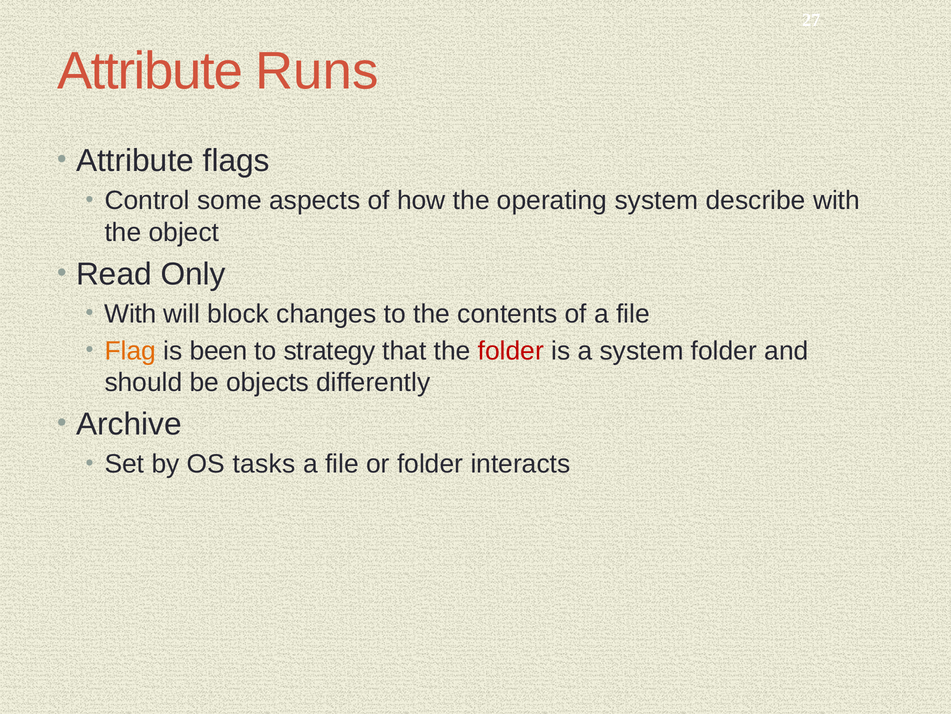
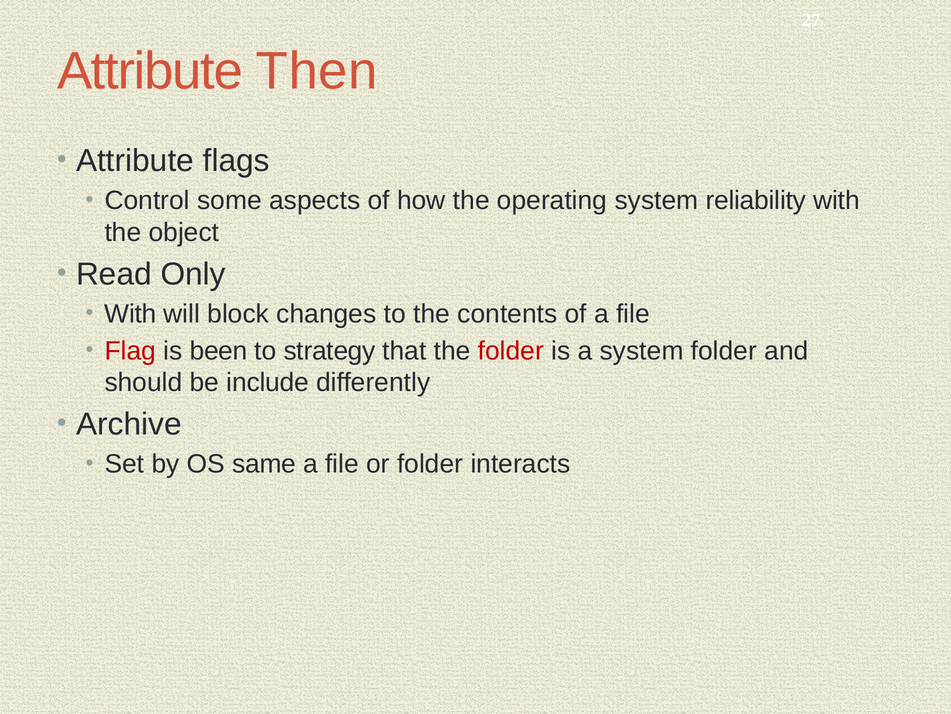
Runs: Runs -> Then
describe: describe -> reliability
Flag colour: orange -> red
objects: objects -> include
tasks: tasks -> same
